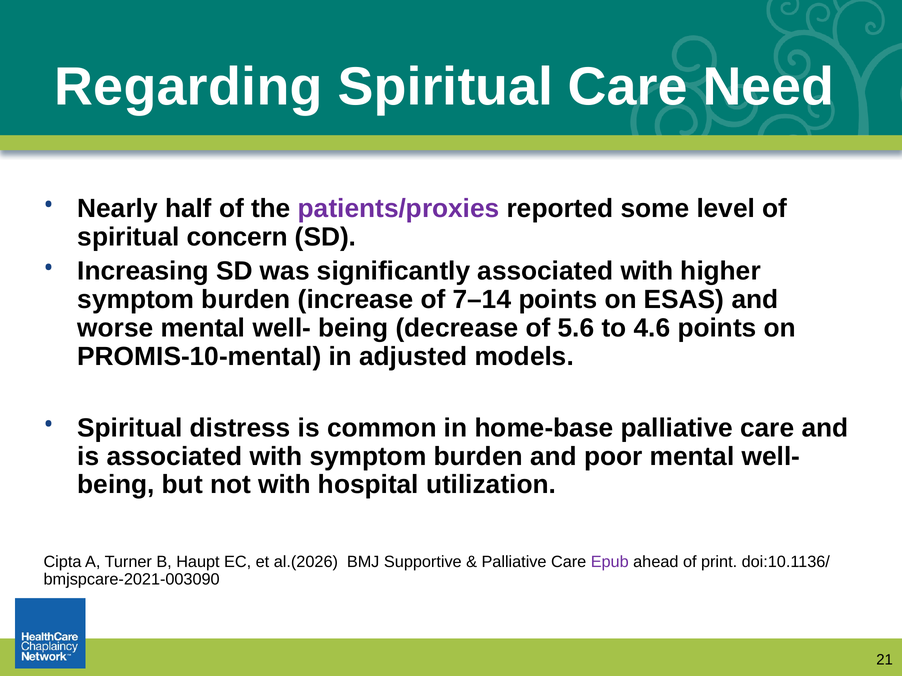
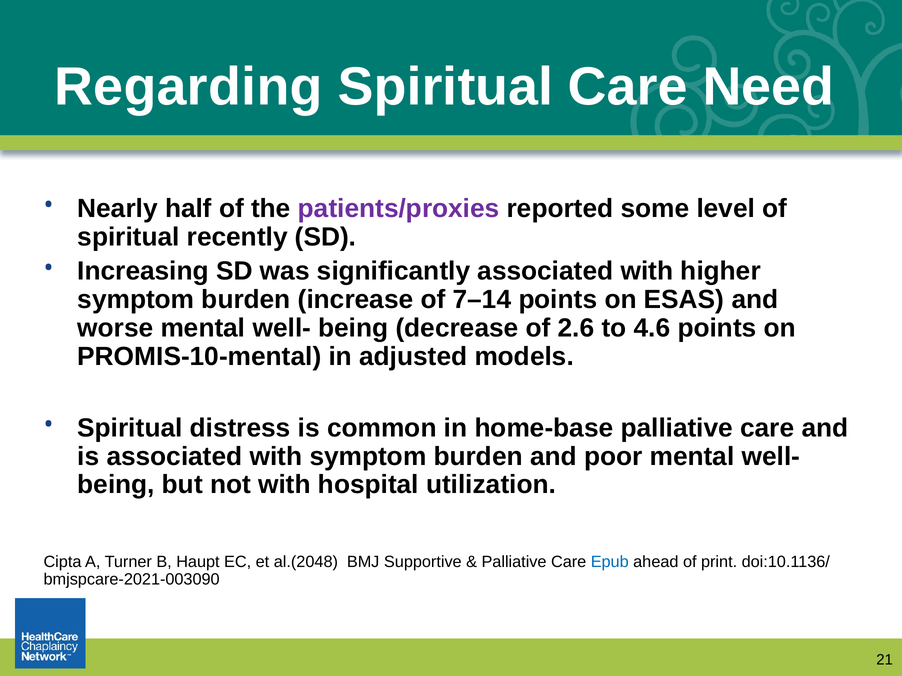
concern: concern -> recently
5.6: 5.6 -> 2.6
al.(2026: al.(2026 -> al.(2048
Epub colour: purple -> blue
